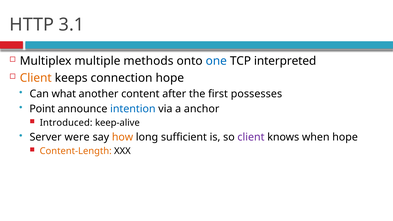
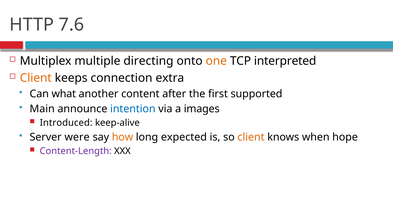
3.1: 3.1 -> 7.6
methods: methods -> directing
one colour: blue -> orange
connection hope: hope -> extra
possesses: possesses -> supported
Point: Point -> Main
anchor: anchor -> images
sufficient: sufficient -> expected
client at (251, 137) colour: purple -> orange
Content-Length colour: orange -> purple
